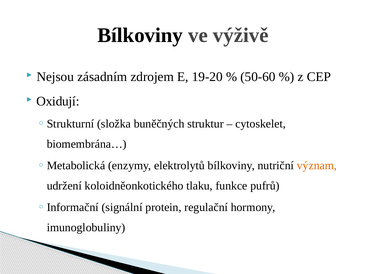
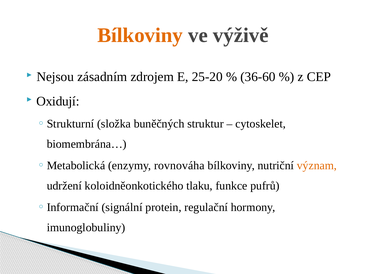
Bílkoviny at (140, 35) colour: black -> orange
19-20: 19-20 -> 25-20
50-60: 50-60 -> 36-60
elektrolytů: elektrolytů -> rovnováha
